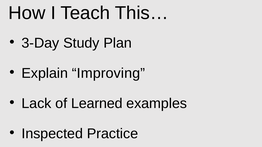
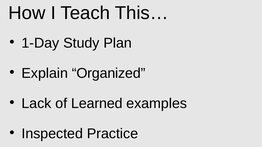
3-Day: 3-Day -> 1-Day
Improving: Improving -> Organized
